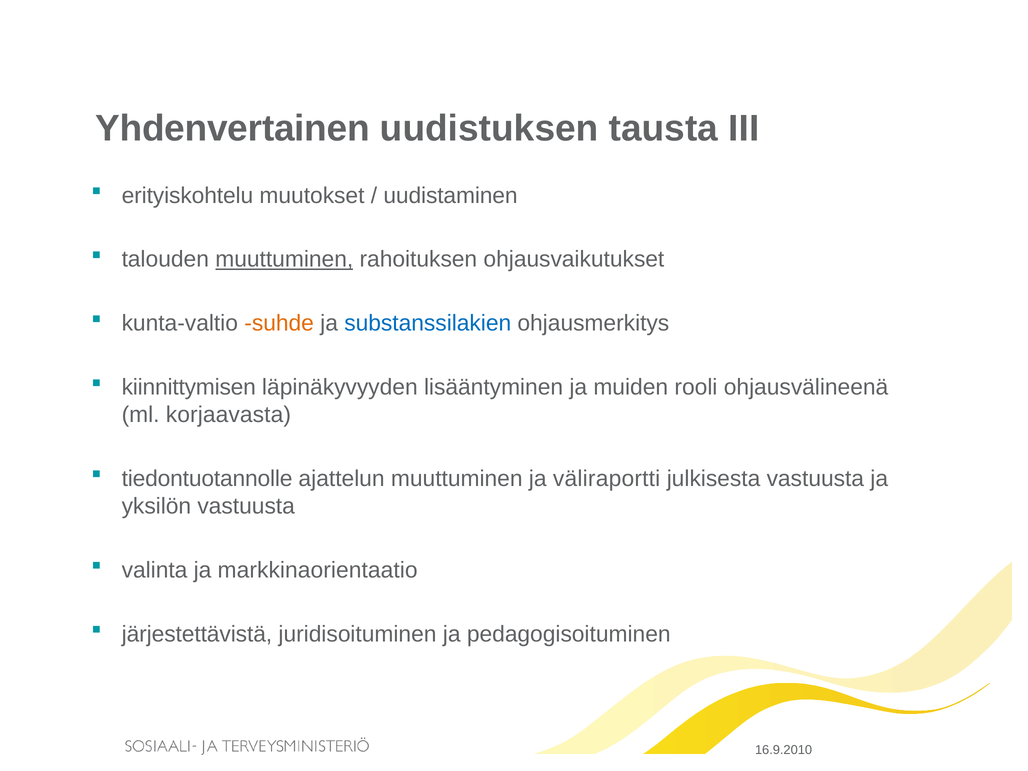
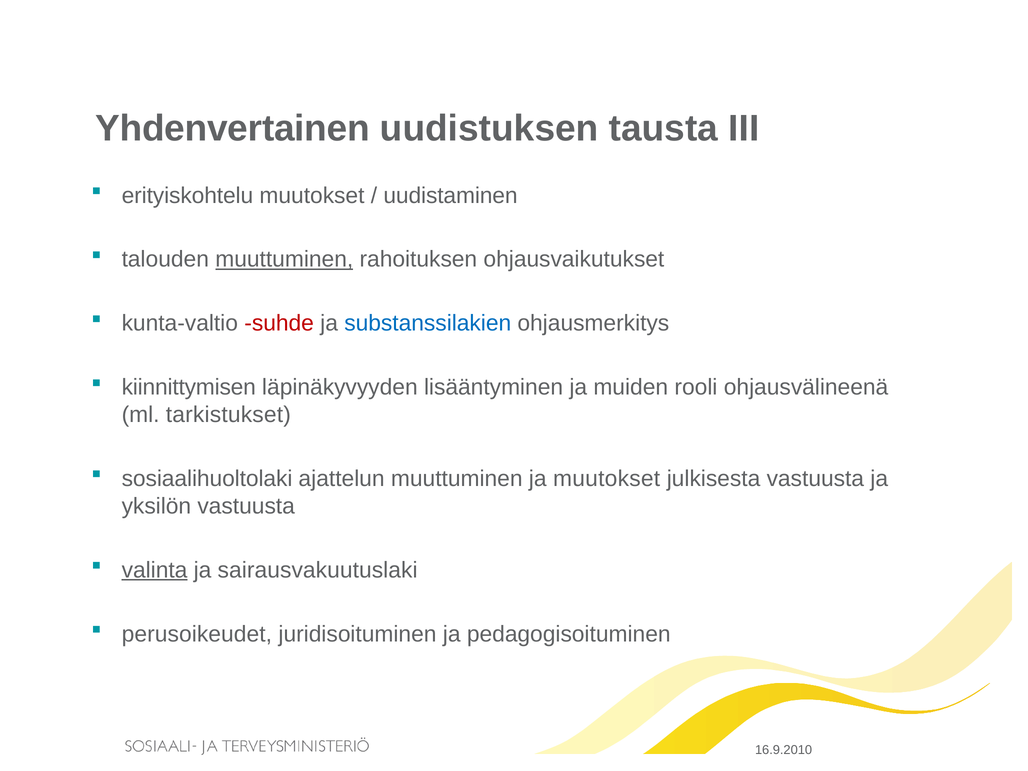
suhde colour: orange -> red
korjaavasta: korjaavasta -> tarkistukset
tiedontuotannolle: tiedontuotannolle -> sosiaalihuoltolaki
ja väliraportti: väliraportti -> muutokset
valinta underline: none -> present
markkinaorientaatio: markkinaorientaatio -> sairausvakuutuslaki
järjestettävistä: järjestettävistä -> perusoikeudet
